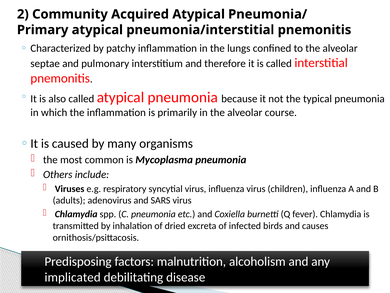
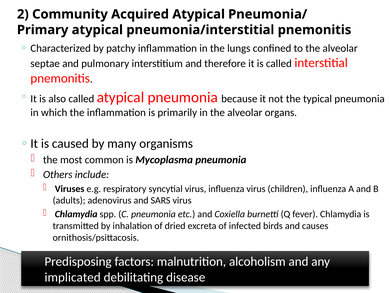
course: course -> organs
